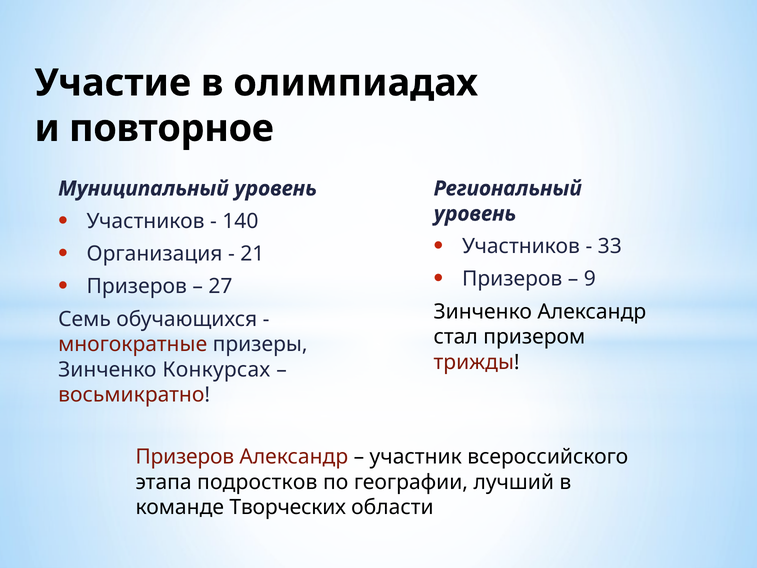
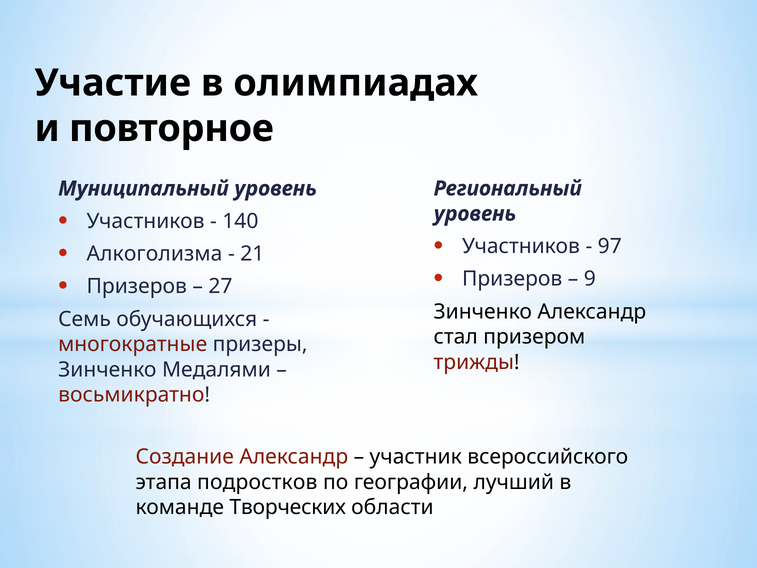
33: 33 -> 97
Организация: Организация -> Алкоголизма
Конкурсах: Конкурсах -> Медалями
Призеров at (185, 457): Призеров -> Создание
